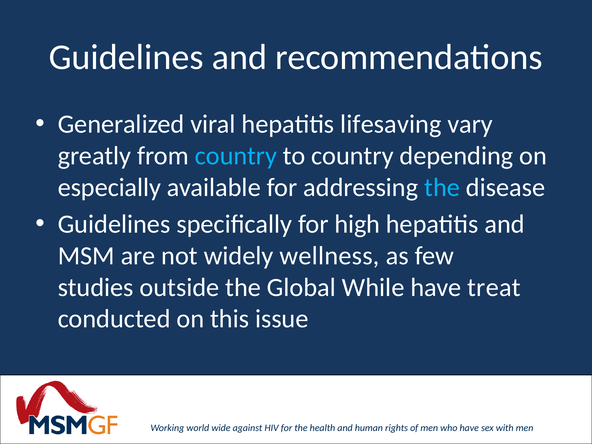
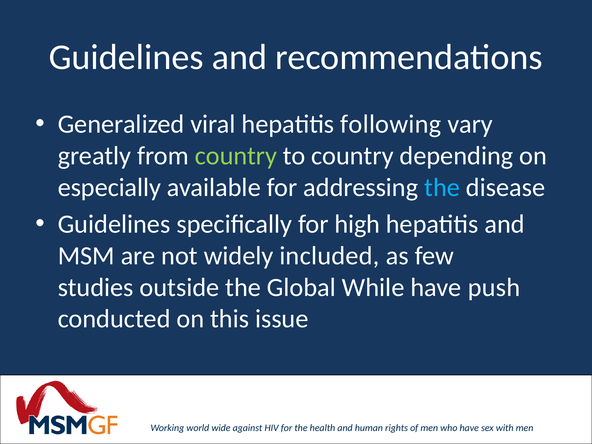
lifesaving: lifesaving -> following
country at (236, 156) colour: light blue -> light green
wellness: wellness -> included
treat: treat -> push
